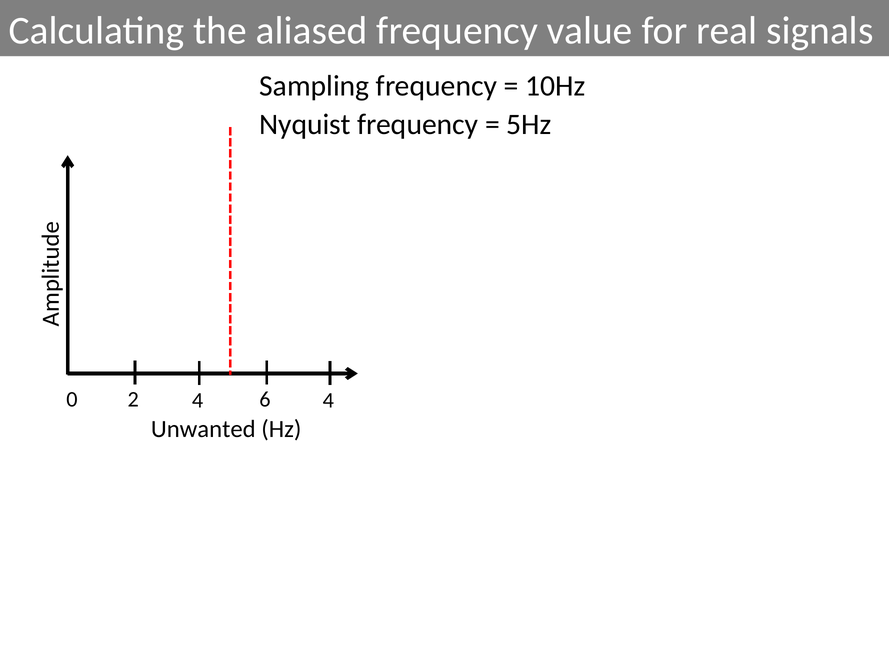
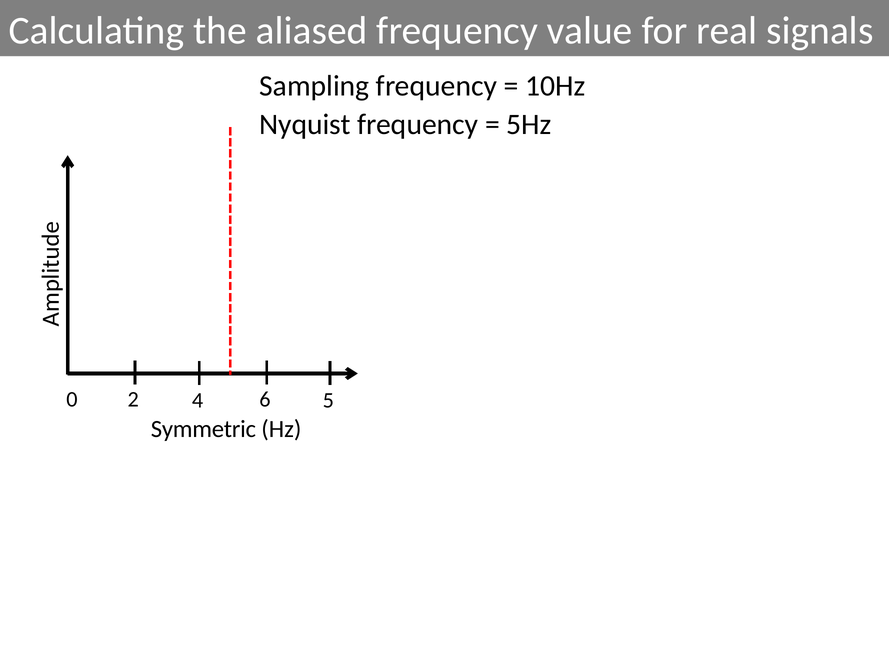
6 4: 4 -> 5
Unwanted: Unwanted -> Symmetric
